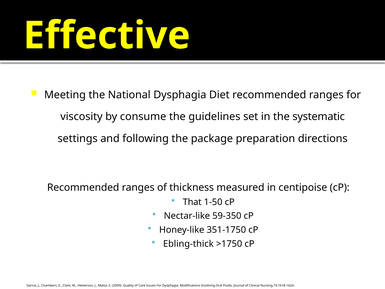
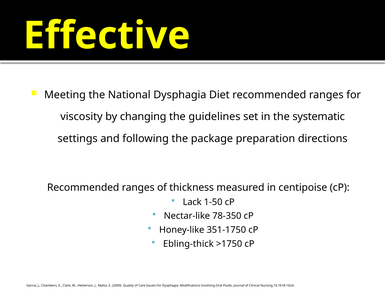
consume: consume -> changing
That: That -> Lack
59-350: 59-350 -> 78-350
